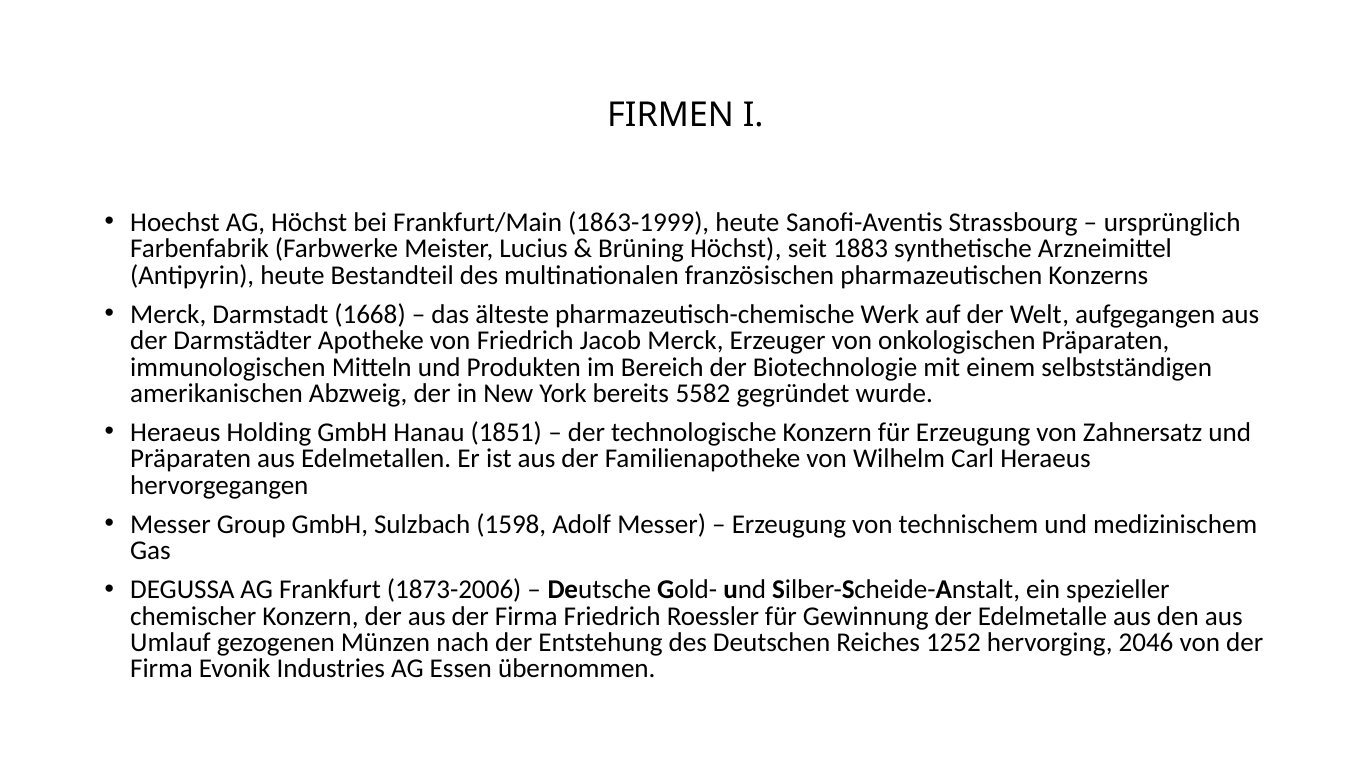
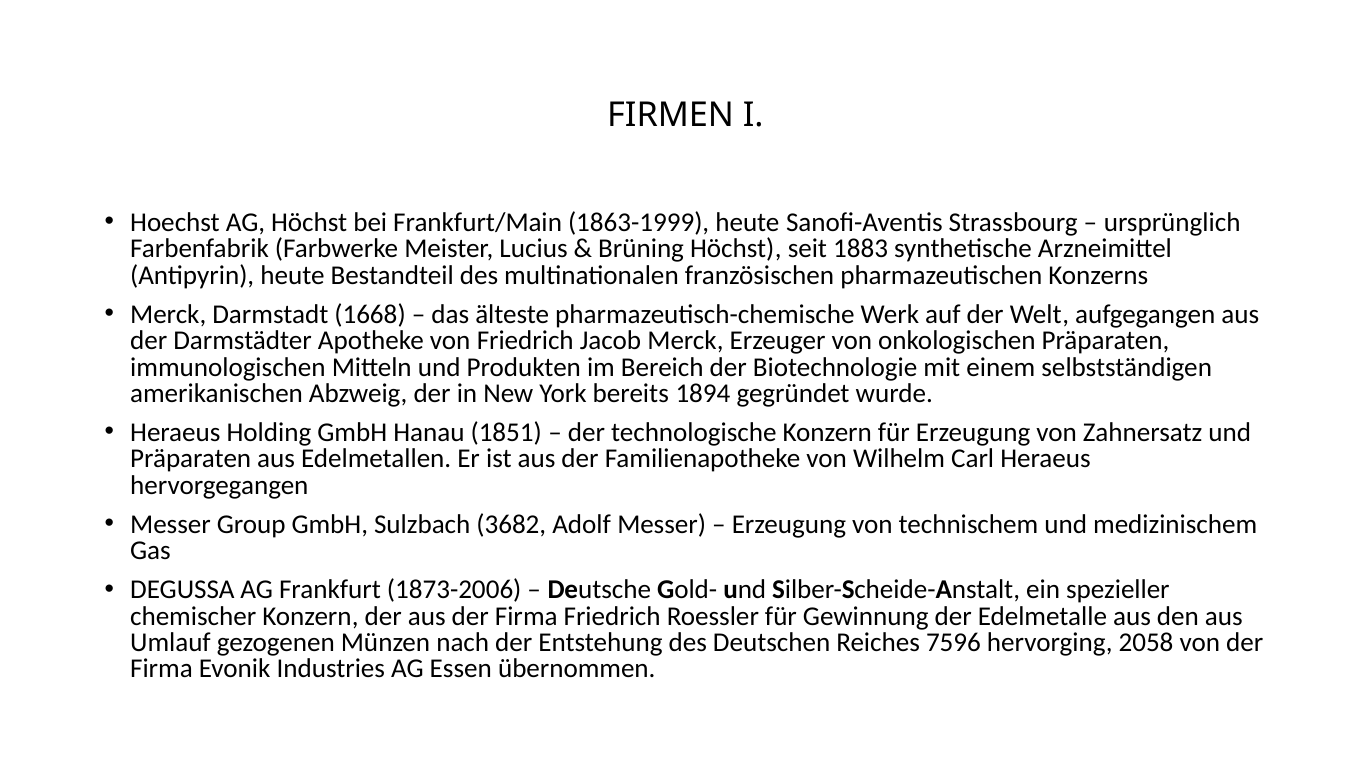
5582: 5582 -> 1894
1598: 1598 -> 3682
1252: 1252 -> 7596
2046: 2046 -> 2058
